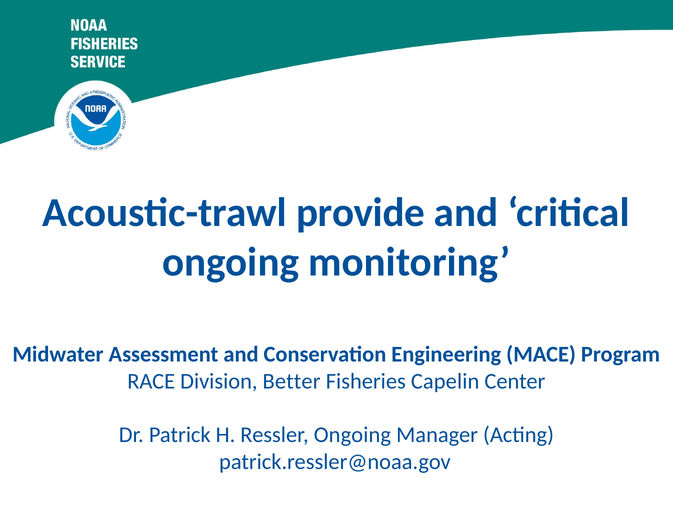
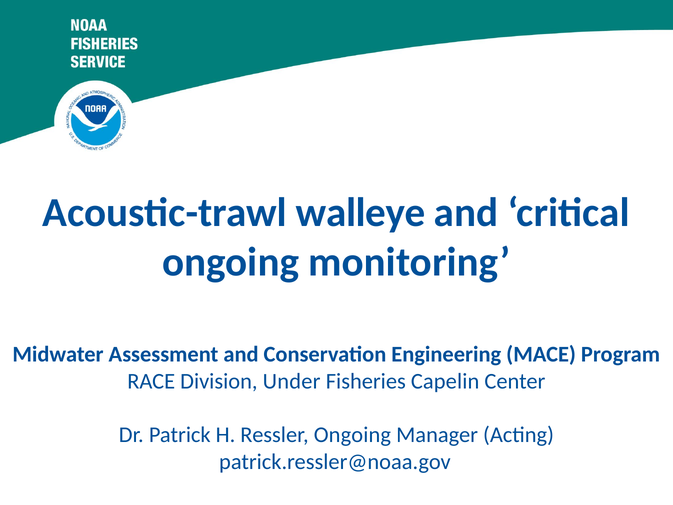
provide: provide -> walleye
Better: Better -> Under
